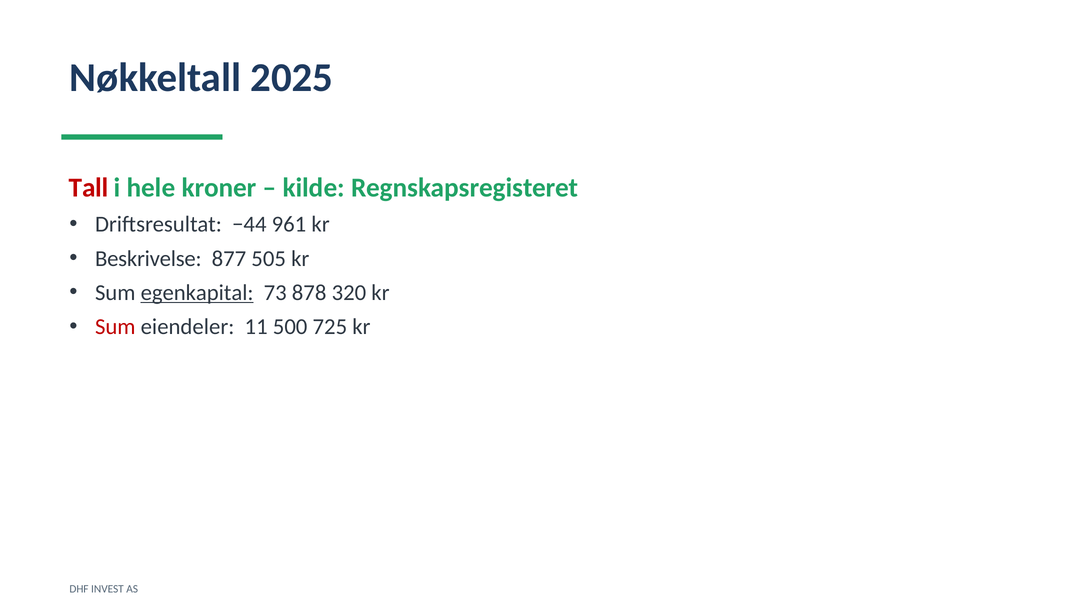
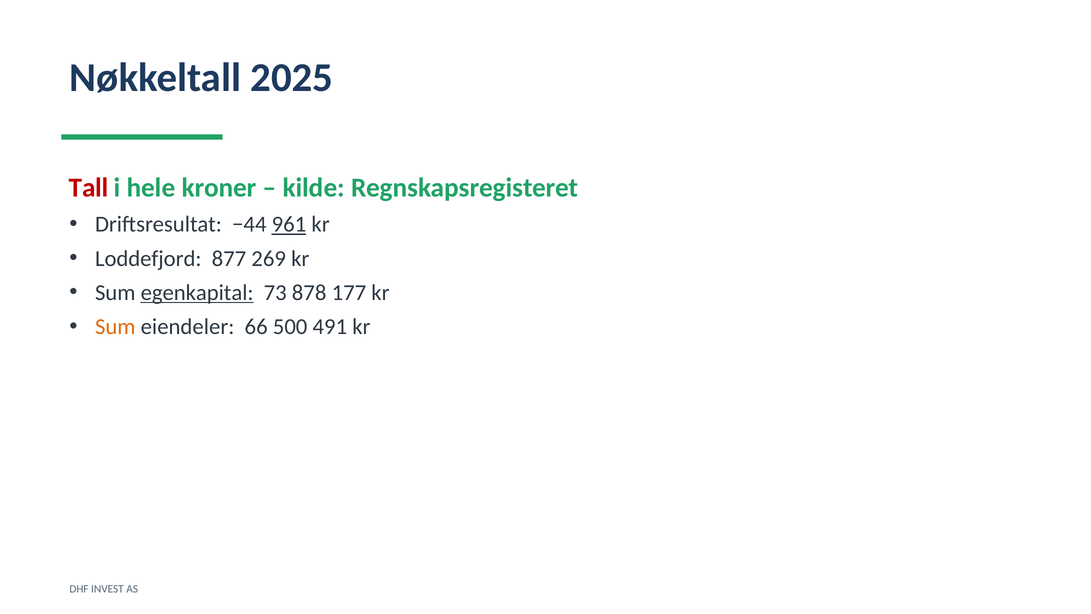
961 underline: none -> present
Beskrivelse: Beskrivelse -> Loddefjord
505: 505 -> 269
320: 320 -> 177
Sum at (115, 327) colour: red -> orange
11: 11 -> 66
725: 725 -> 491
